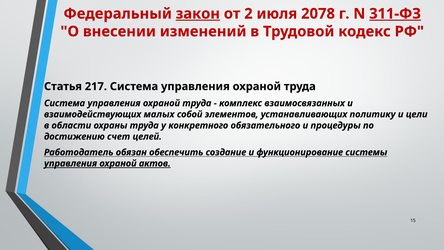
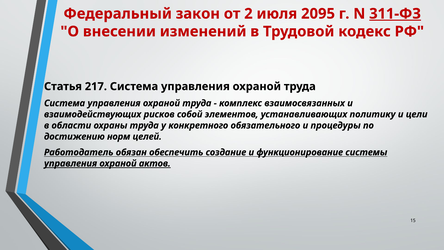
закон underline: present -> none
2078: 2078 -> 2095
малых: малых -> рисков
счет: счет -> норм
